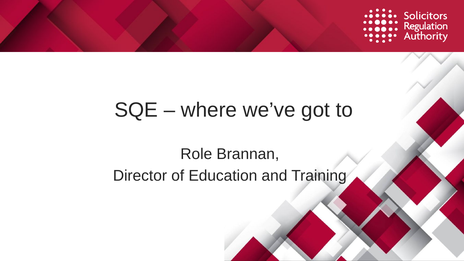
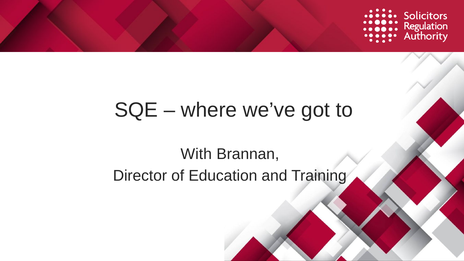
Role: Role -> With
